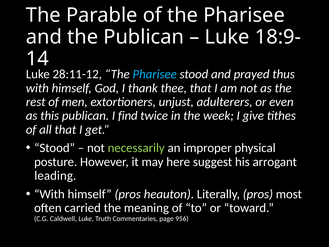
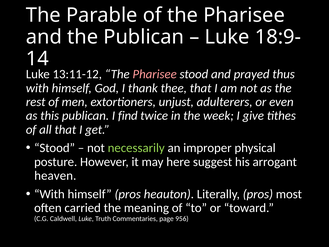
28:11-12: 28:11-12 -> 13:11-12
Pharisee at (155, 74) colour: light blue -> pink
leading: leading -> heaven
